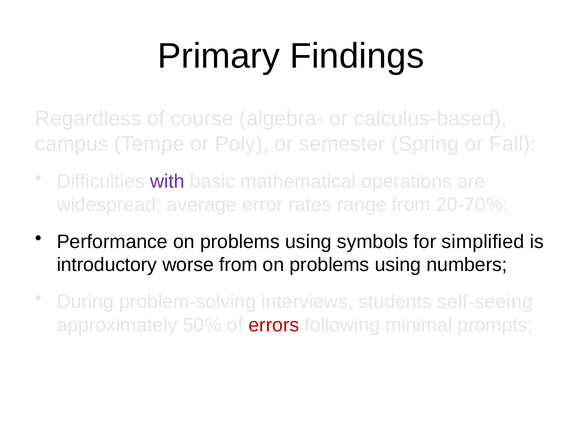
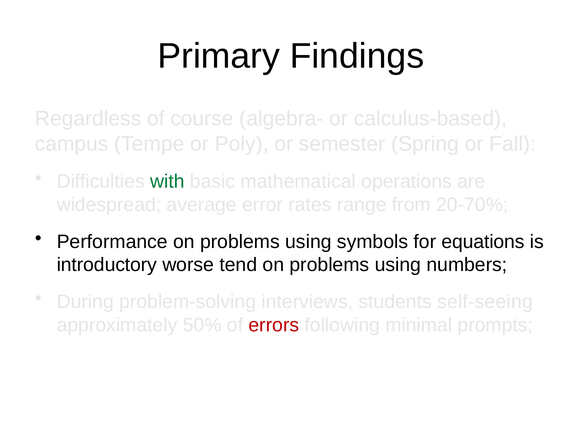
with colour: purple -> green
simplified: simplified -> equations
worse from: from -> tend
